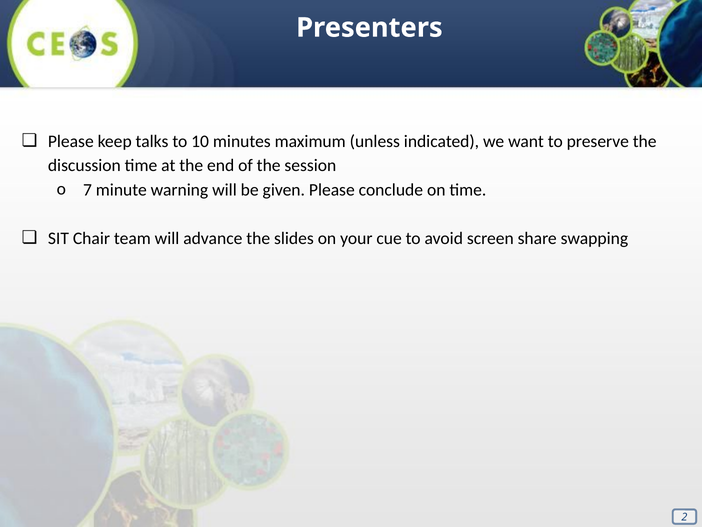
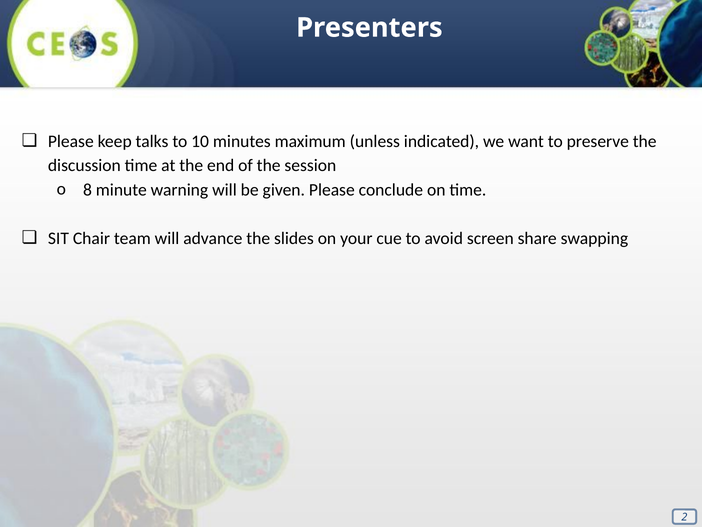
7: 7 -> 8
